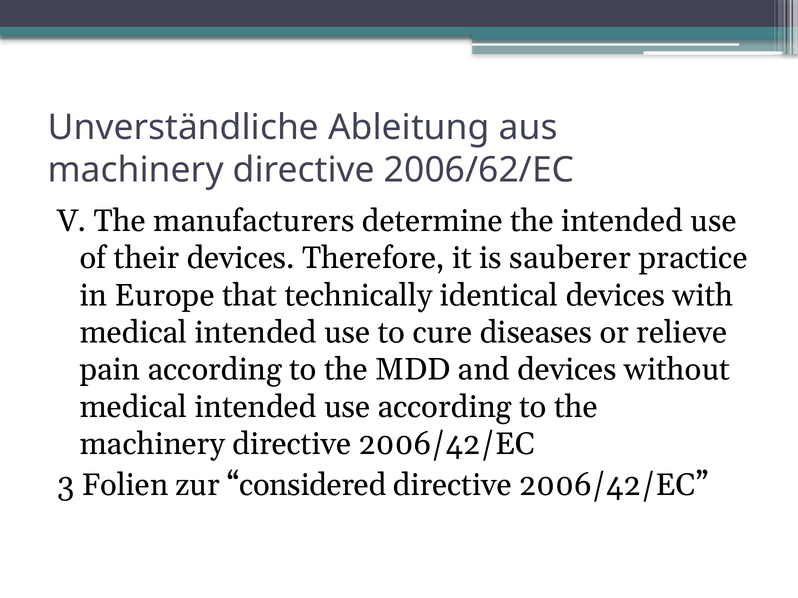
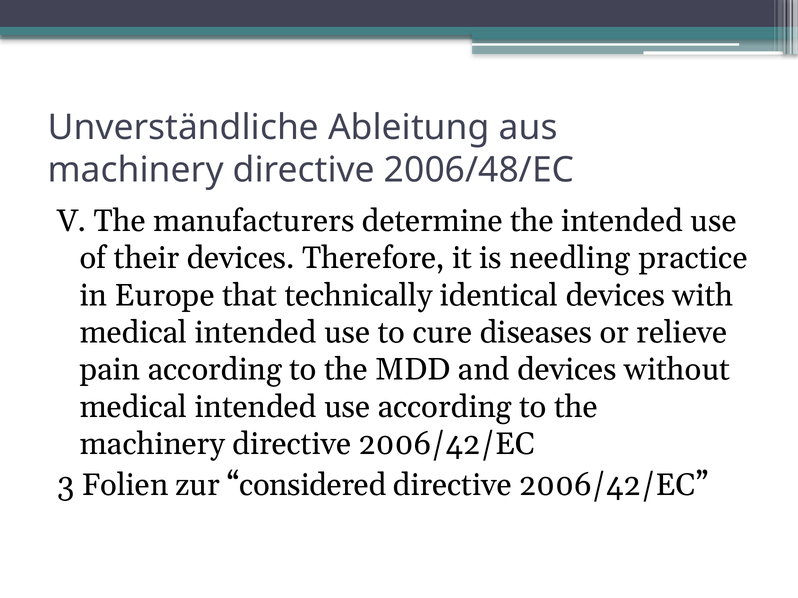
2006/62/EC: 2006/62/EC -> 2006/48/EC
sauberer: sauberer -> needling
